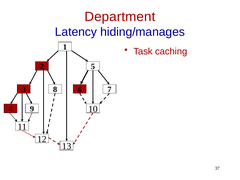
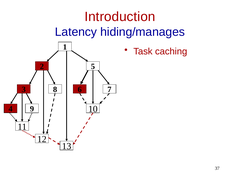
Department: Department -> Introduction
